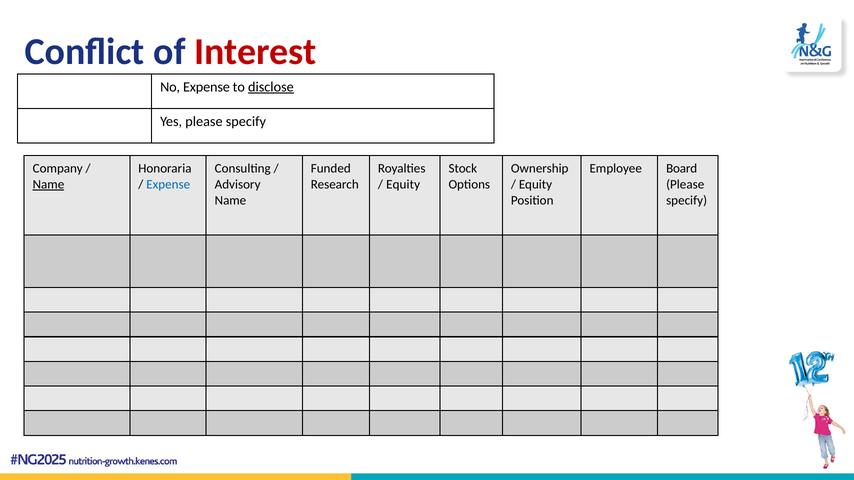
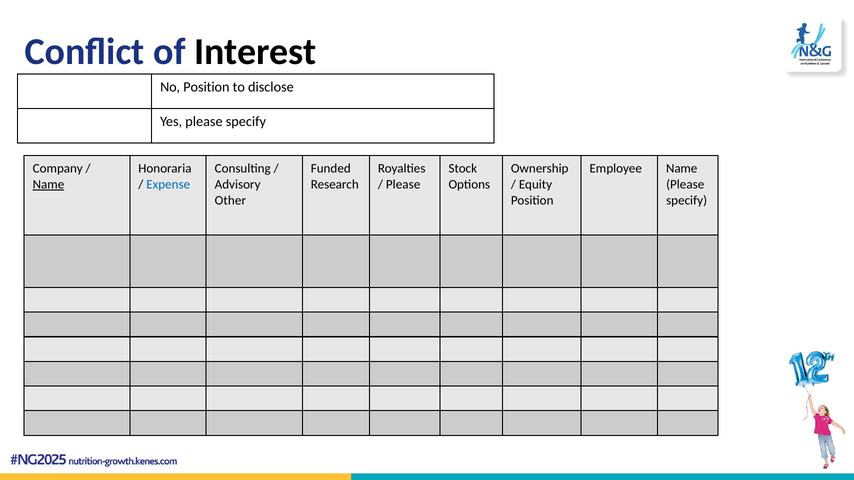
Interest colour: red -> black
No Expense: Expense -> Position
disclose underline: present -> none
Employee Board: Board -> Name
Equity at (403, 184): Equity -> Please
Name at (230, 201): Name -> Other
